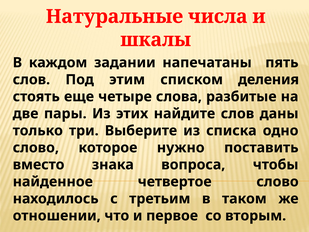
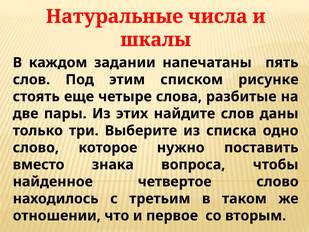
деления: деления -> рисунке
